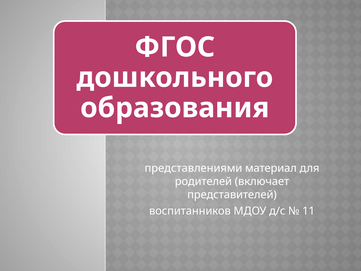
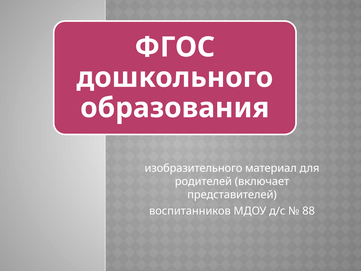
представлениями: представлениями -> изобразительного
11: 11 -> 88
